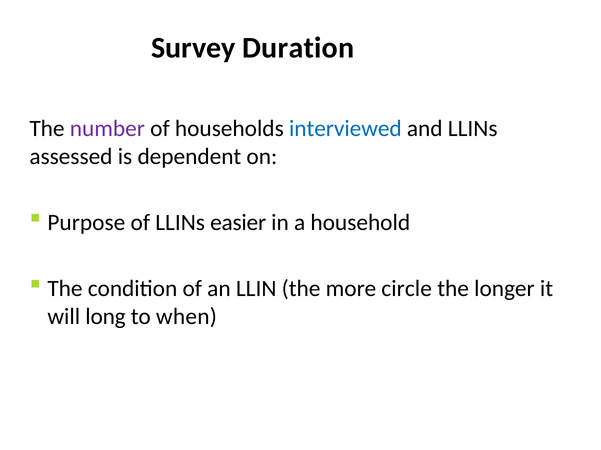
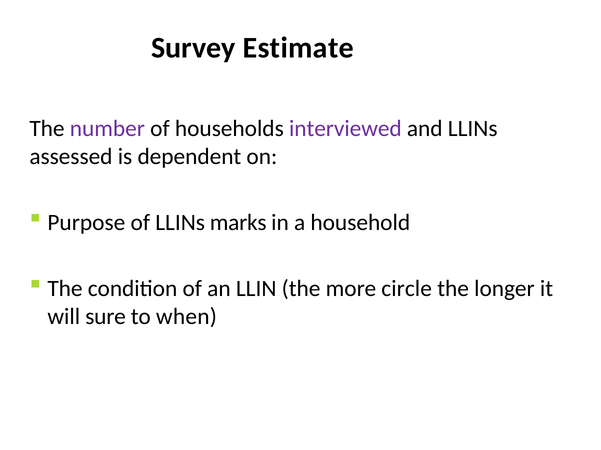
Duration: Duration -> Estimate
interviewed colour: blue -> purple
easier: easier -> marks
long: long -> sure
